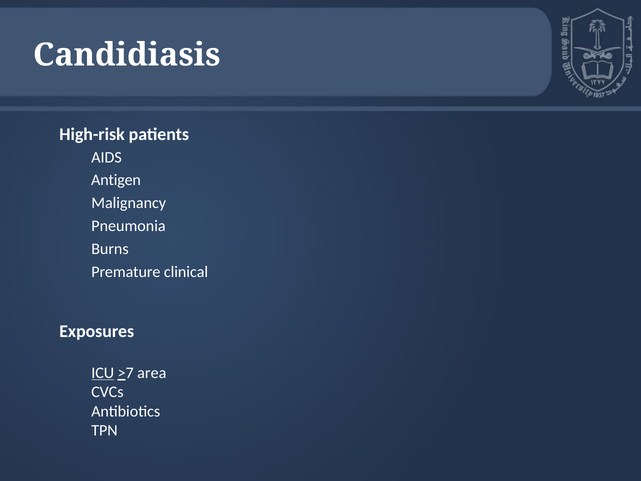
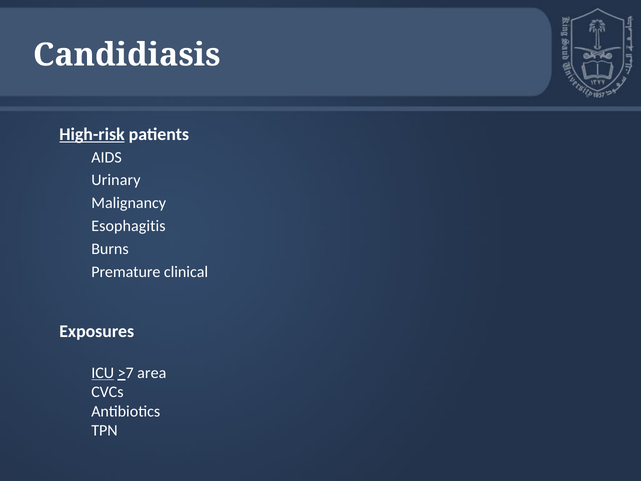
High-risk underline: none -> present
Antigen: Antigen -> Urinary
Pneumonia: Pneumonia -> Esophagitis
